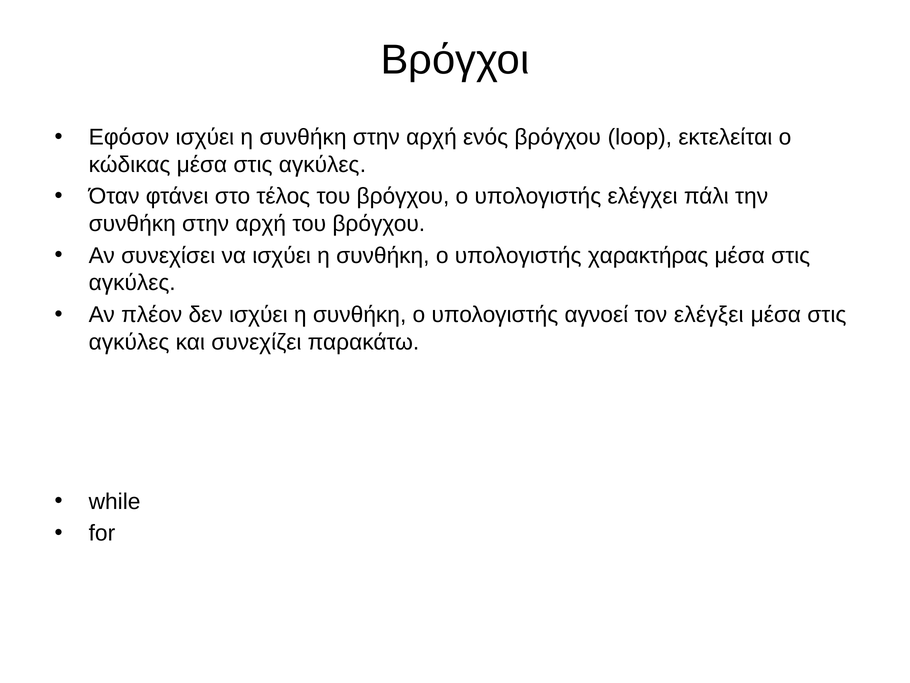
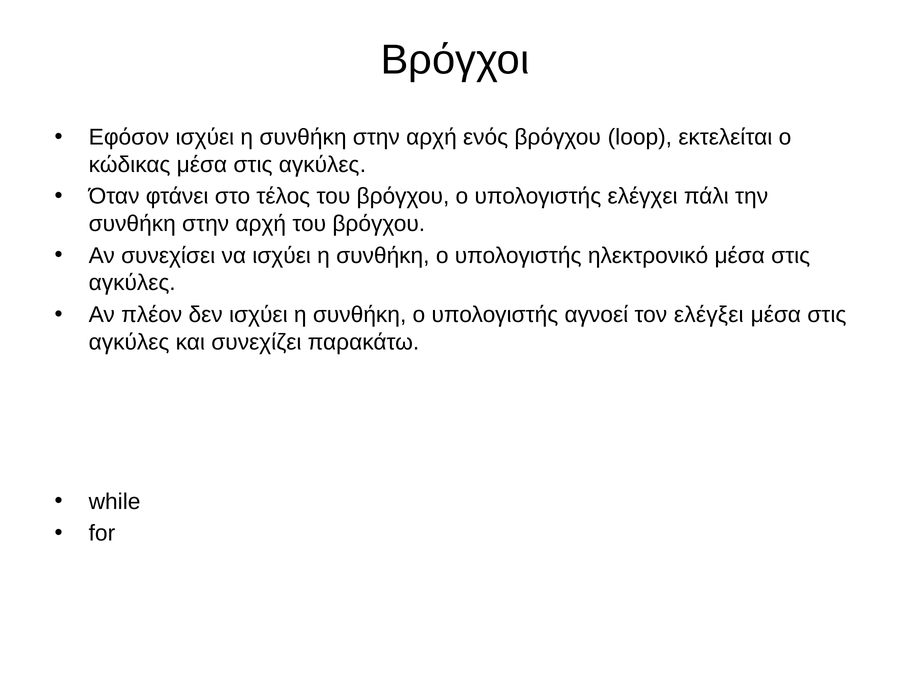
χαρακτήρας: χαρακτήρας -> ηλεκτρονικό
